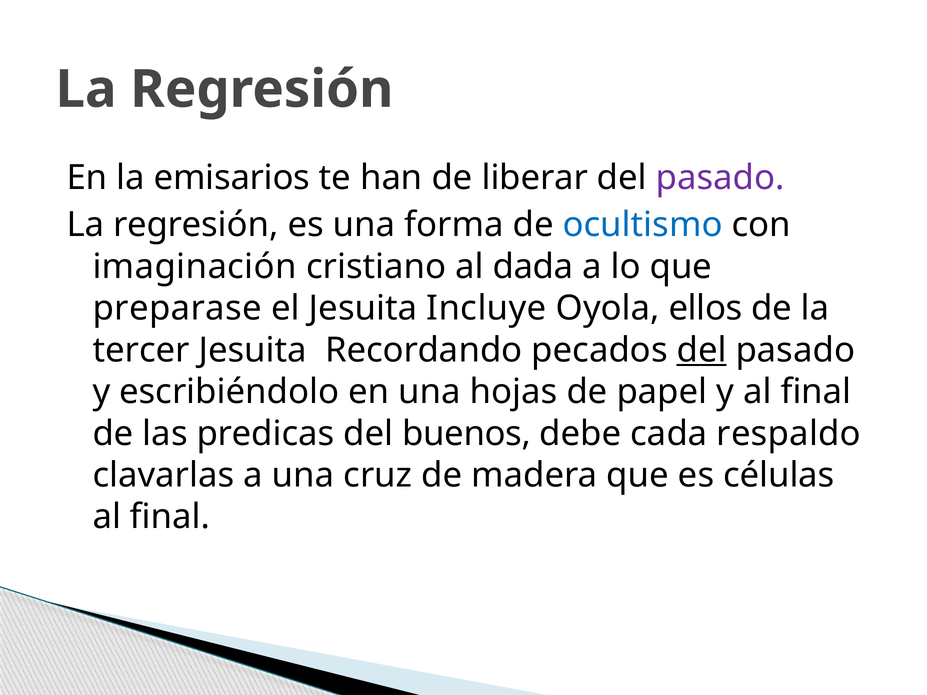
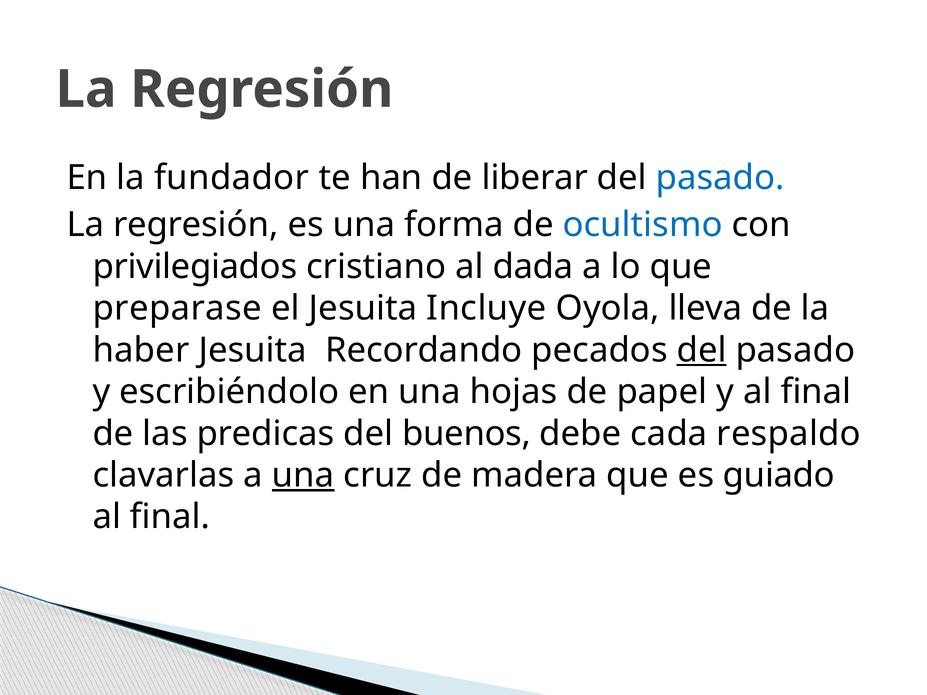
emisarios: emisarios -> fundador
pasado at (720, 178) colour: purple -> blue
imaginación: imaginación -> privilegiados
ellos: ellos -> lleva
tercer: tercer -> haber
una at (303, 475) underline: none -> present
células: células -> guiado
